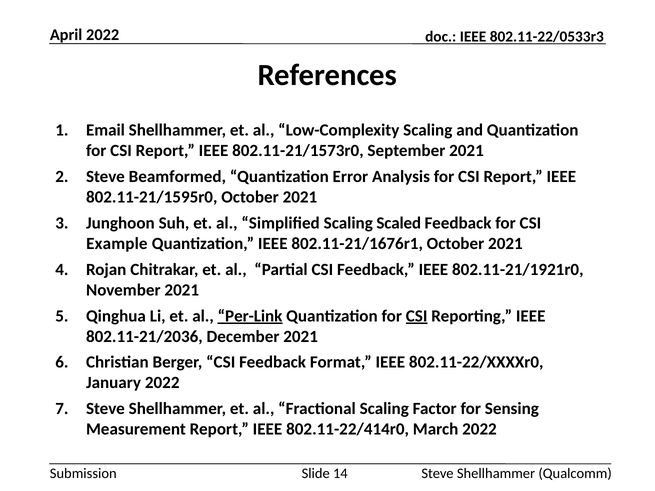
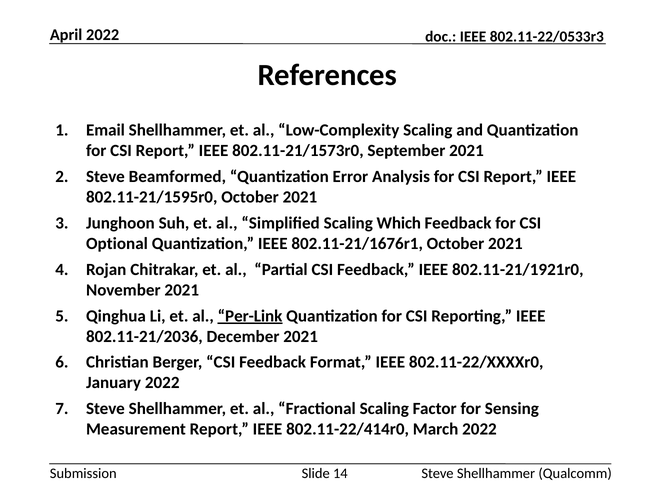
Scaled: Scaled -> Which
Example: Example -> Optional
CSI at (417, 316) underline: present -> none
